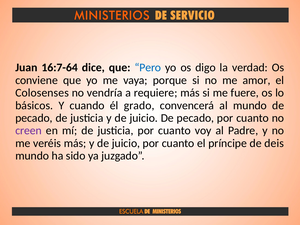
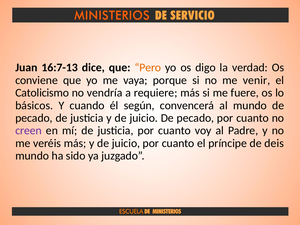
16:7-64: 16:7-64 -> 16:7-13
Pero colour: blue -> orange
amor: amor -> venir
Colosenses: Colosenses -> Catolicismo
grado: grado -> según
